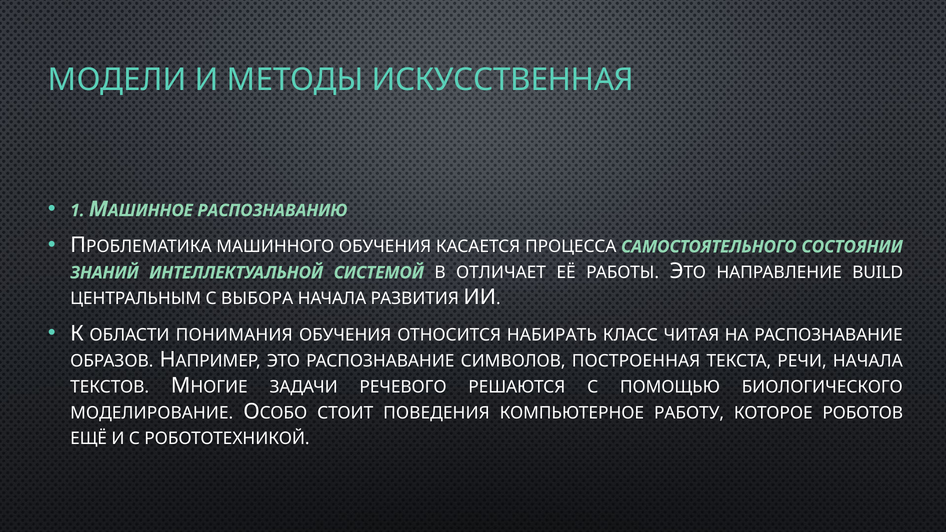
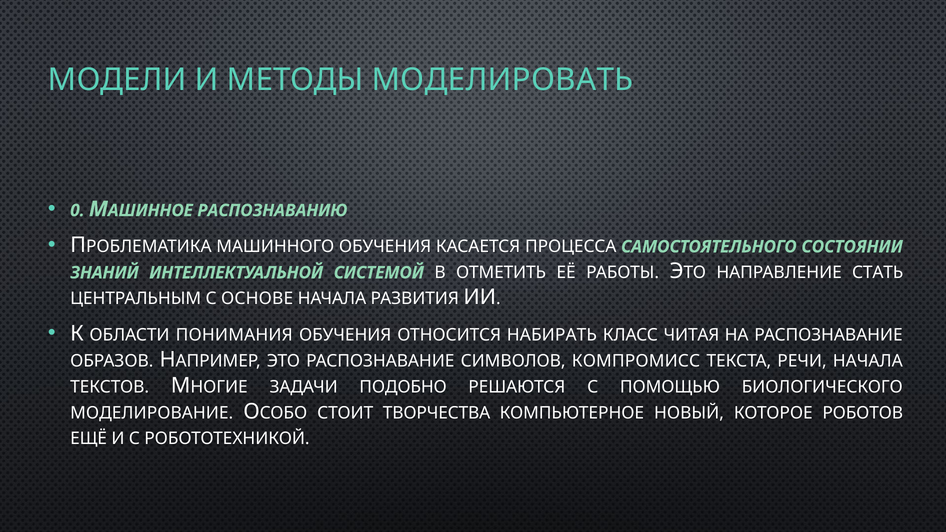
ИСКУССТВЕННАЯ: ИСКУССТВЕННАЯ -> МОДЕЛИРОВАТЬ
1: 1 -> 0
ОТЛИЧАЕТ: ОТЛИЧАЕТ -> ОТМЕТИТЬ
BUILD: BUILD -> СТАТЬ
ВЫБОРА: ВЫБОРА -> ОСНОВЕ
ПОСТРОЕННАЯ: ПОСТРОЕННАЯ -> КОМПРОМИСС
РЕЧЕВОГО: РЕЧЕВОГО -> ПОДОБНО
ПОВЕДЕНИЯ: ПОВЕДЕНИЯ -> ТВОРЧЕСТВА
РАБОТУ: РАБОТУ -> НОВЫЙ
